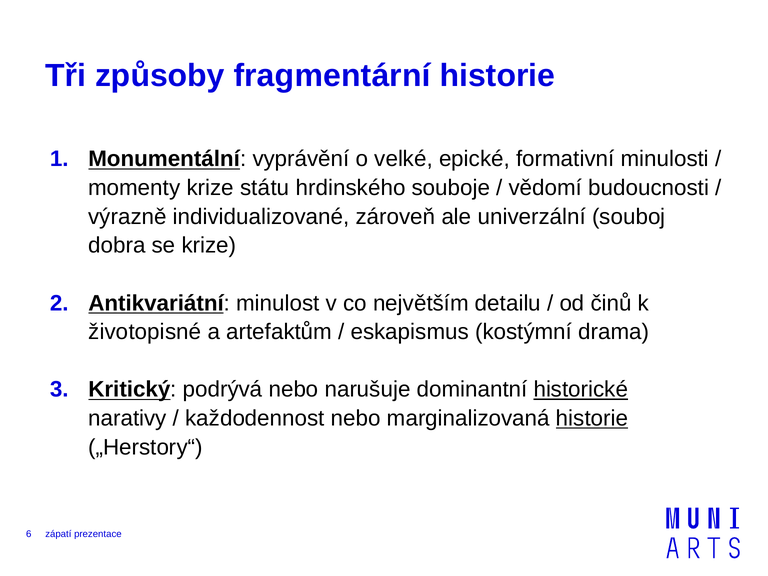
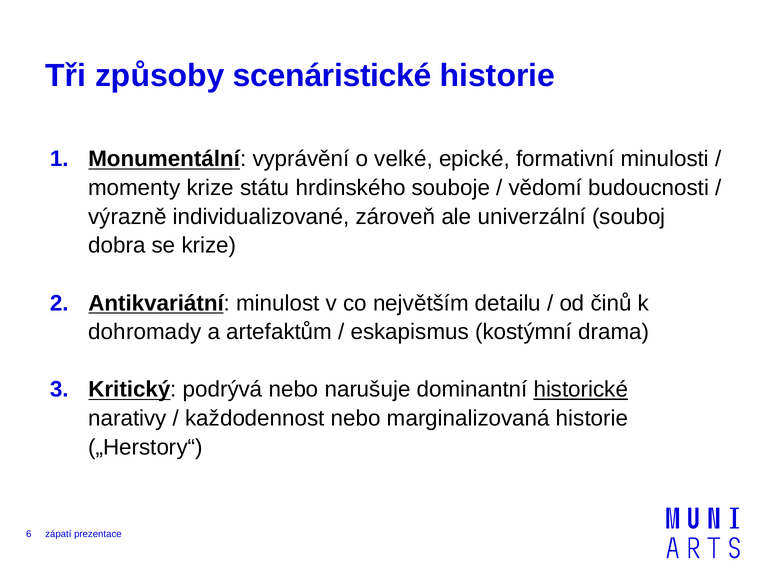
fragmentární: fragmentární -> scenáristické
životopisné: životopisné -> dohromady
historie at (592, 418) underline: present -> none
